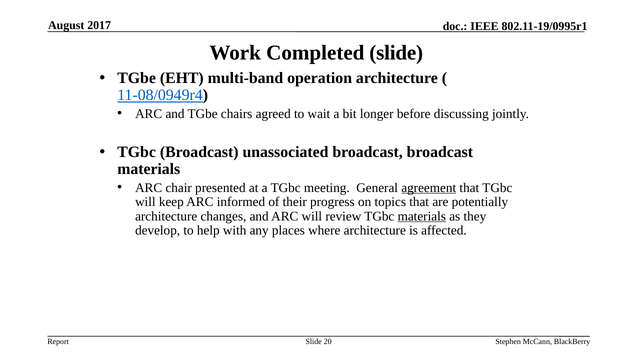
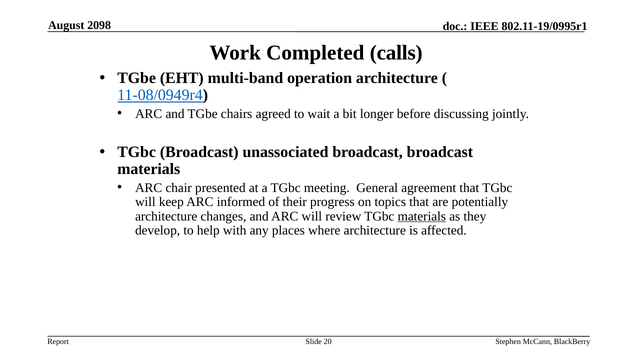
2017: 2017 -> 2098
Completed slide: slide -> calls
agreement underline: present -> none
